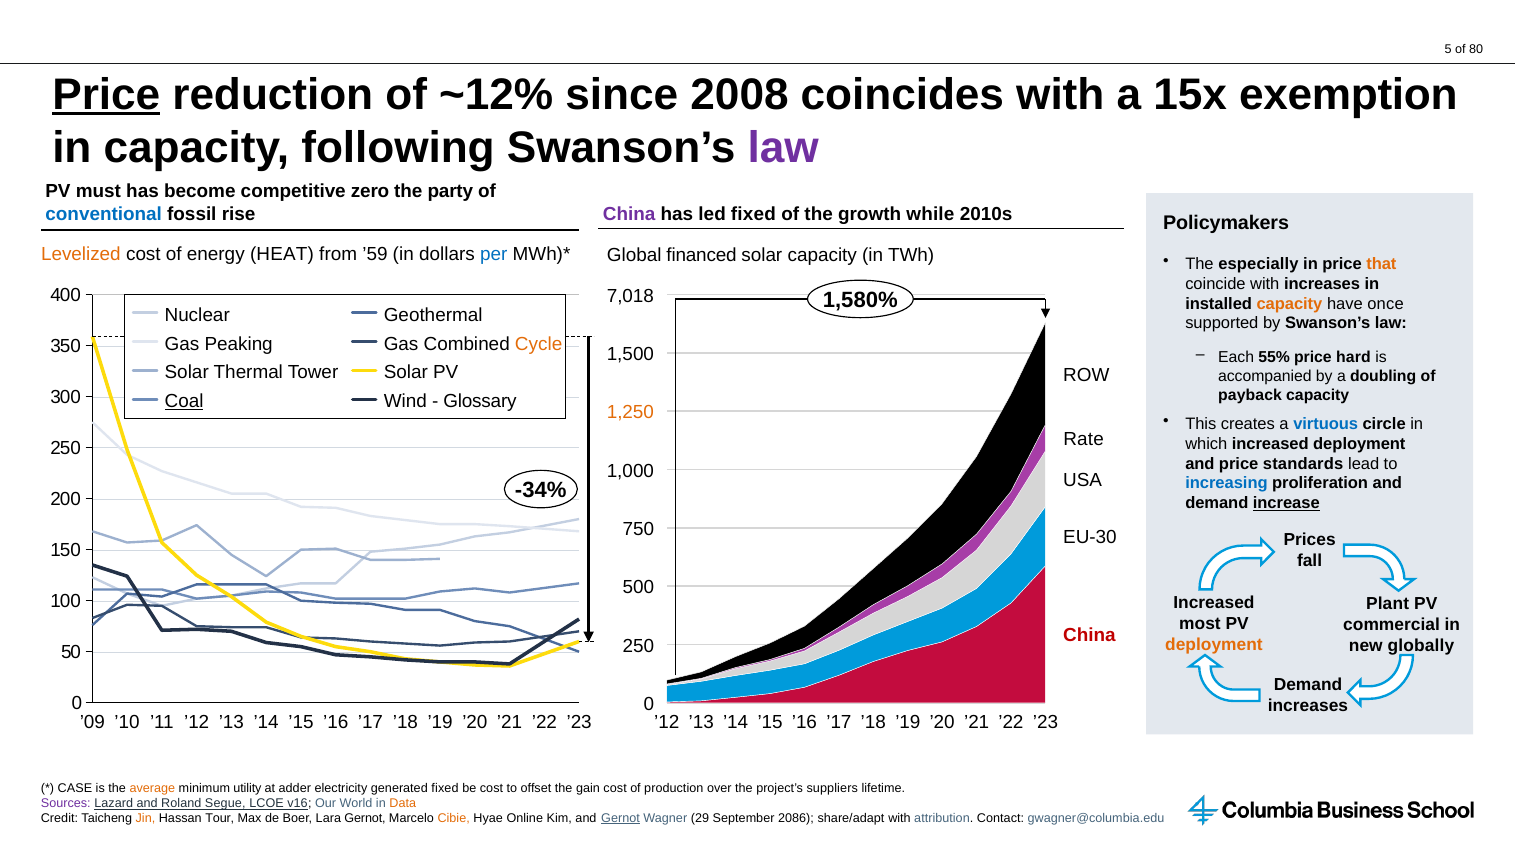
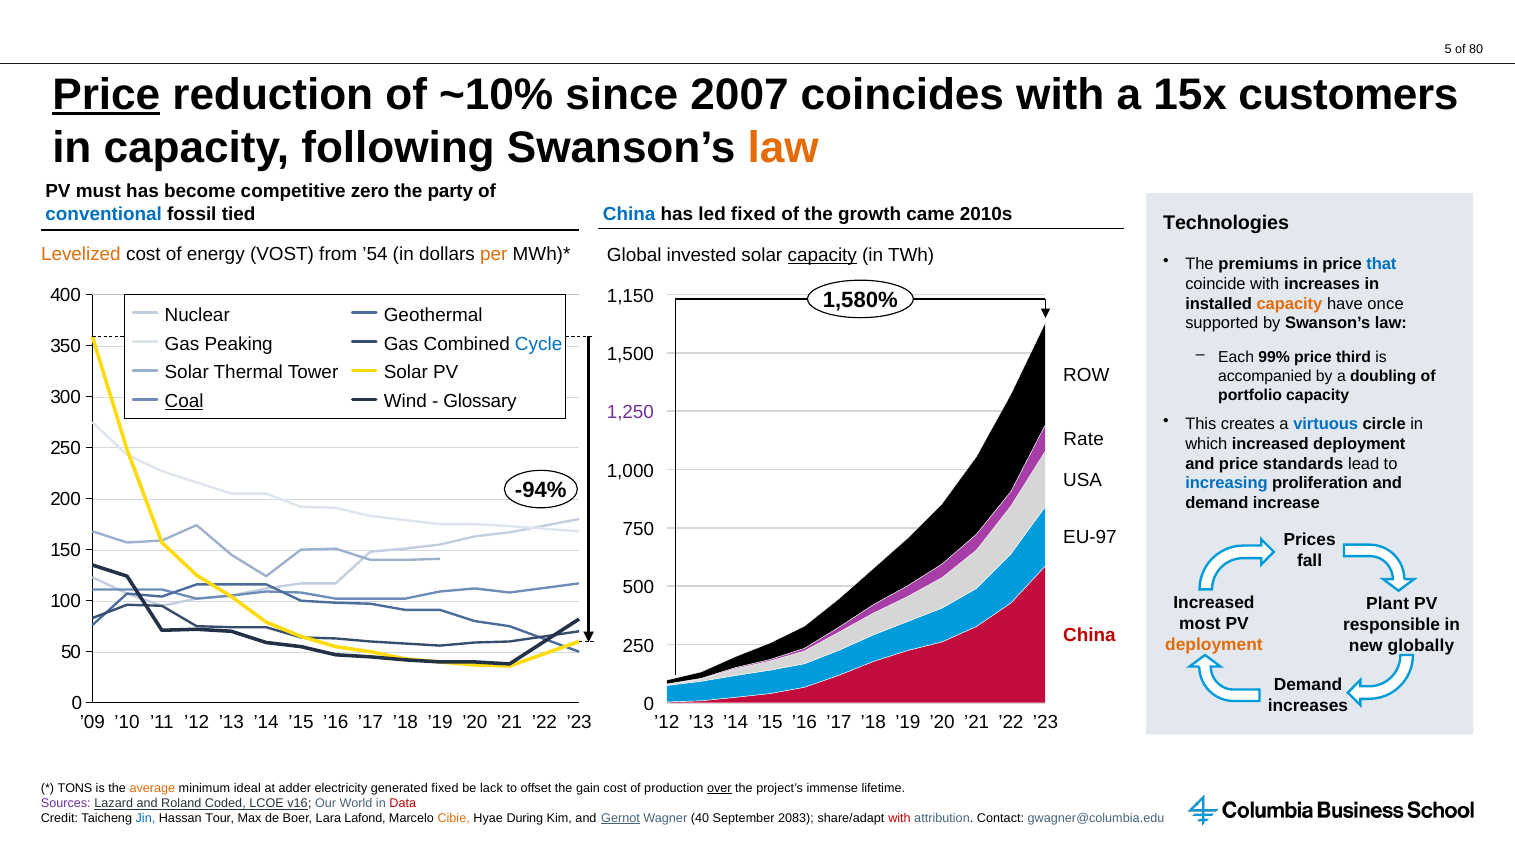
~12%: ~12% -> ~10%
2008: 2008 -> 2007
exemption: exemption -> customers
law at (783, 148) colour: purple -> orange
China at (629, 214) colour: purple -> blue
while: while -> came
rise: rise -> tied
Policymakers: Policymakers -> Technologies
HEAT: HEAT -> VOST
’59: ’59 -> ’54
per colour: blue -> orange
financed: financed -> invested
capacity at (822, 256) underline: none -> present
especially: especially -> premiums
that colour: orange -> blue
7,018: 7,018 -> 1,150
Cycle colour: orange -> blue
55%: 55% -> 99%
hard: hard -> third
payback: payback -> portfolio
1,250 colour: orange -> purple
-34%: -34% -> -94%
increase underline: present -> none
EU-30: EU-30 -> EU-97
commercial: commercial -> responsible
CASE: CASE -> TONS
utility: utility -> ideal
be cost: cost -> lack
over underline: none -> present
suppliers: suppliers -> immense
Segue: Segue -> Coded
Data colour: orange -> red
Jin colour: orange -> blue
Lara Gernot: Gernot -> Lafond
Online: Online -> During
29: 29 -> 40
2086: 2086 -> 2083
with at (899, 819) colour: black -> red
